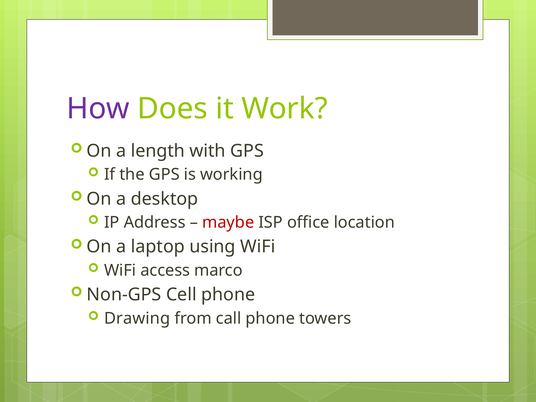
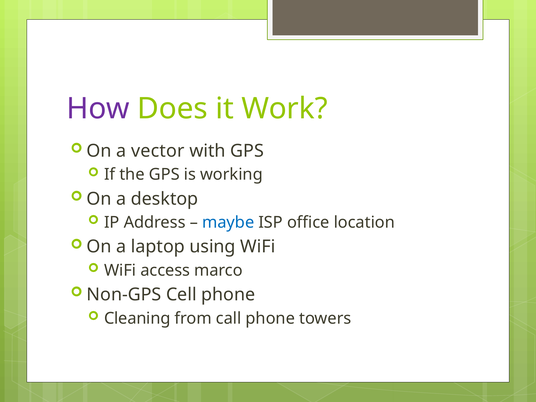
length: length -> vector
maybe colour: red -> blue
Drawing: Drawing -> Cleaning
